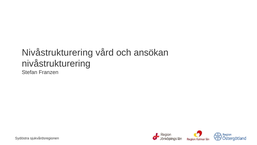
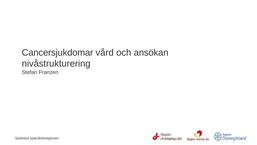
Nivåstrukturering at (57, 52): Nivåstrukturering -> Cancersjukdomar
